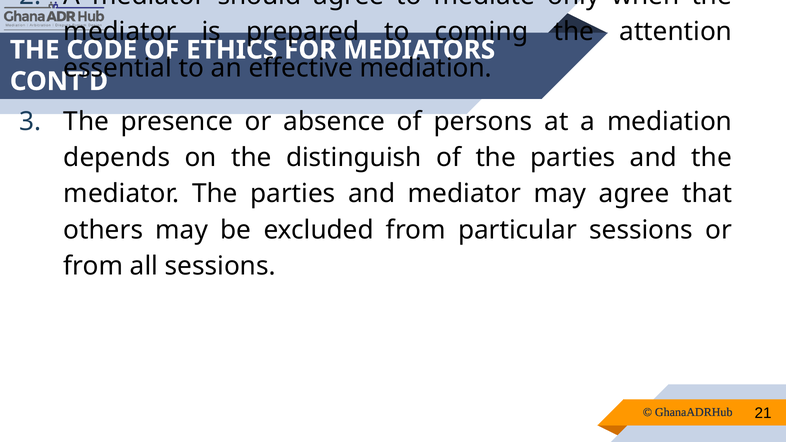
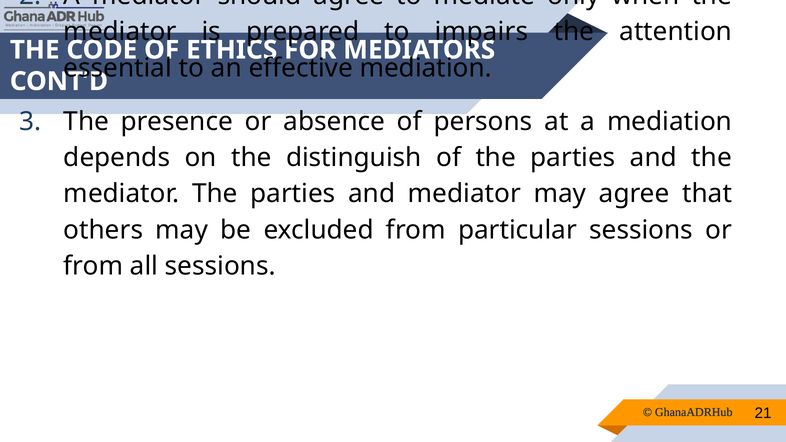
coming: coming -> impairs
